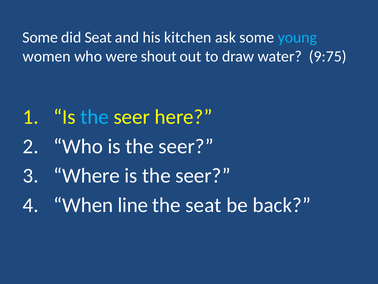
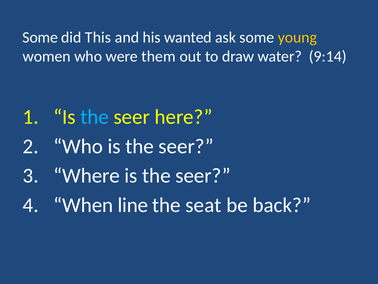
did Seat: Seat -> This
kitchen: kitchen -> wanted
young colour: light blue -> yellow
shout: shout -> them
9:75: 9:75 -> 9:14
